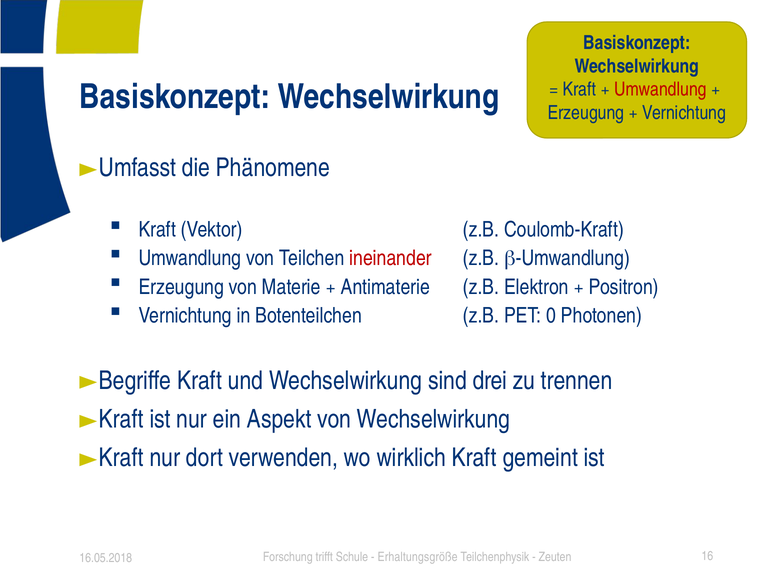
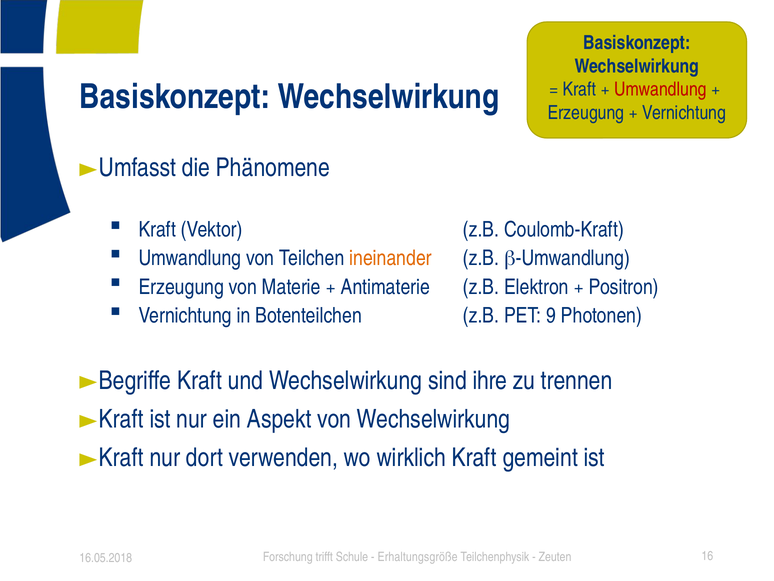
ineinander colour: red -> orange
0: 0 -> 9
drei: drei -> ihre
